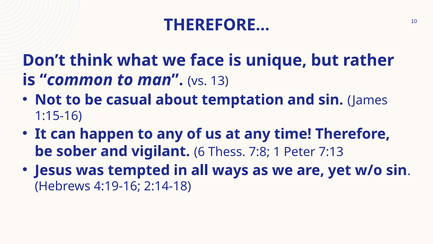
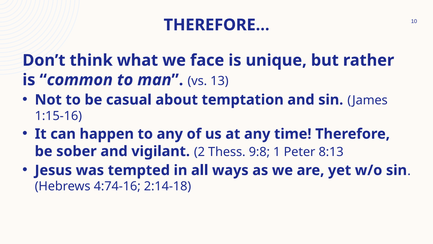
6: 6 -> 2
7:8: 7:8 -> 9:8
7:13: 7:13 -> 8:13
4:19-16: 4:19-16 -> 4:74-16
